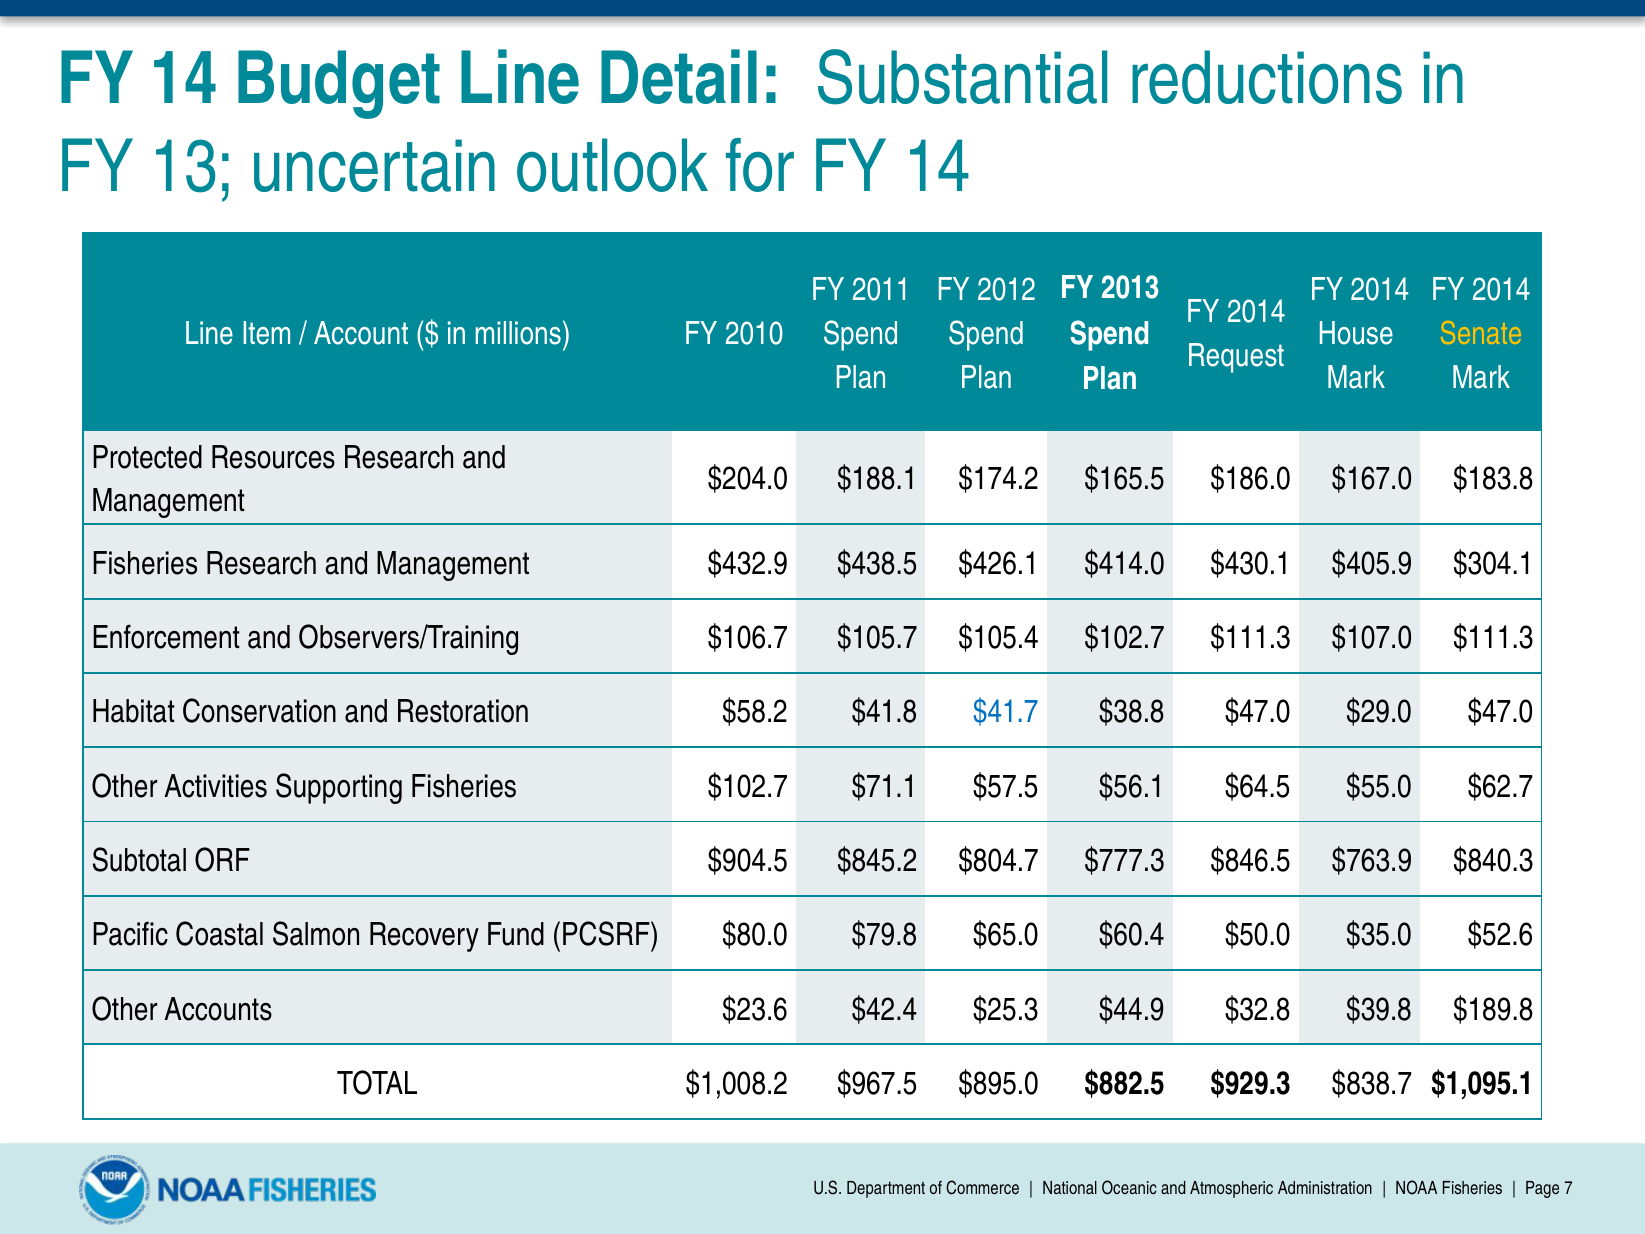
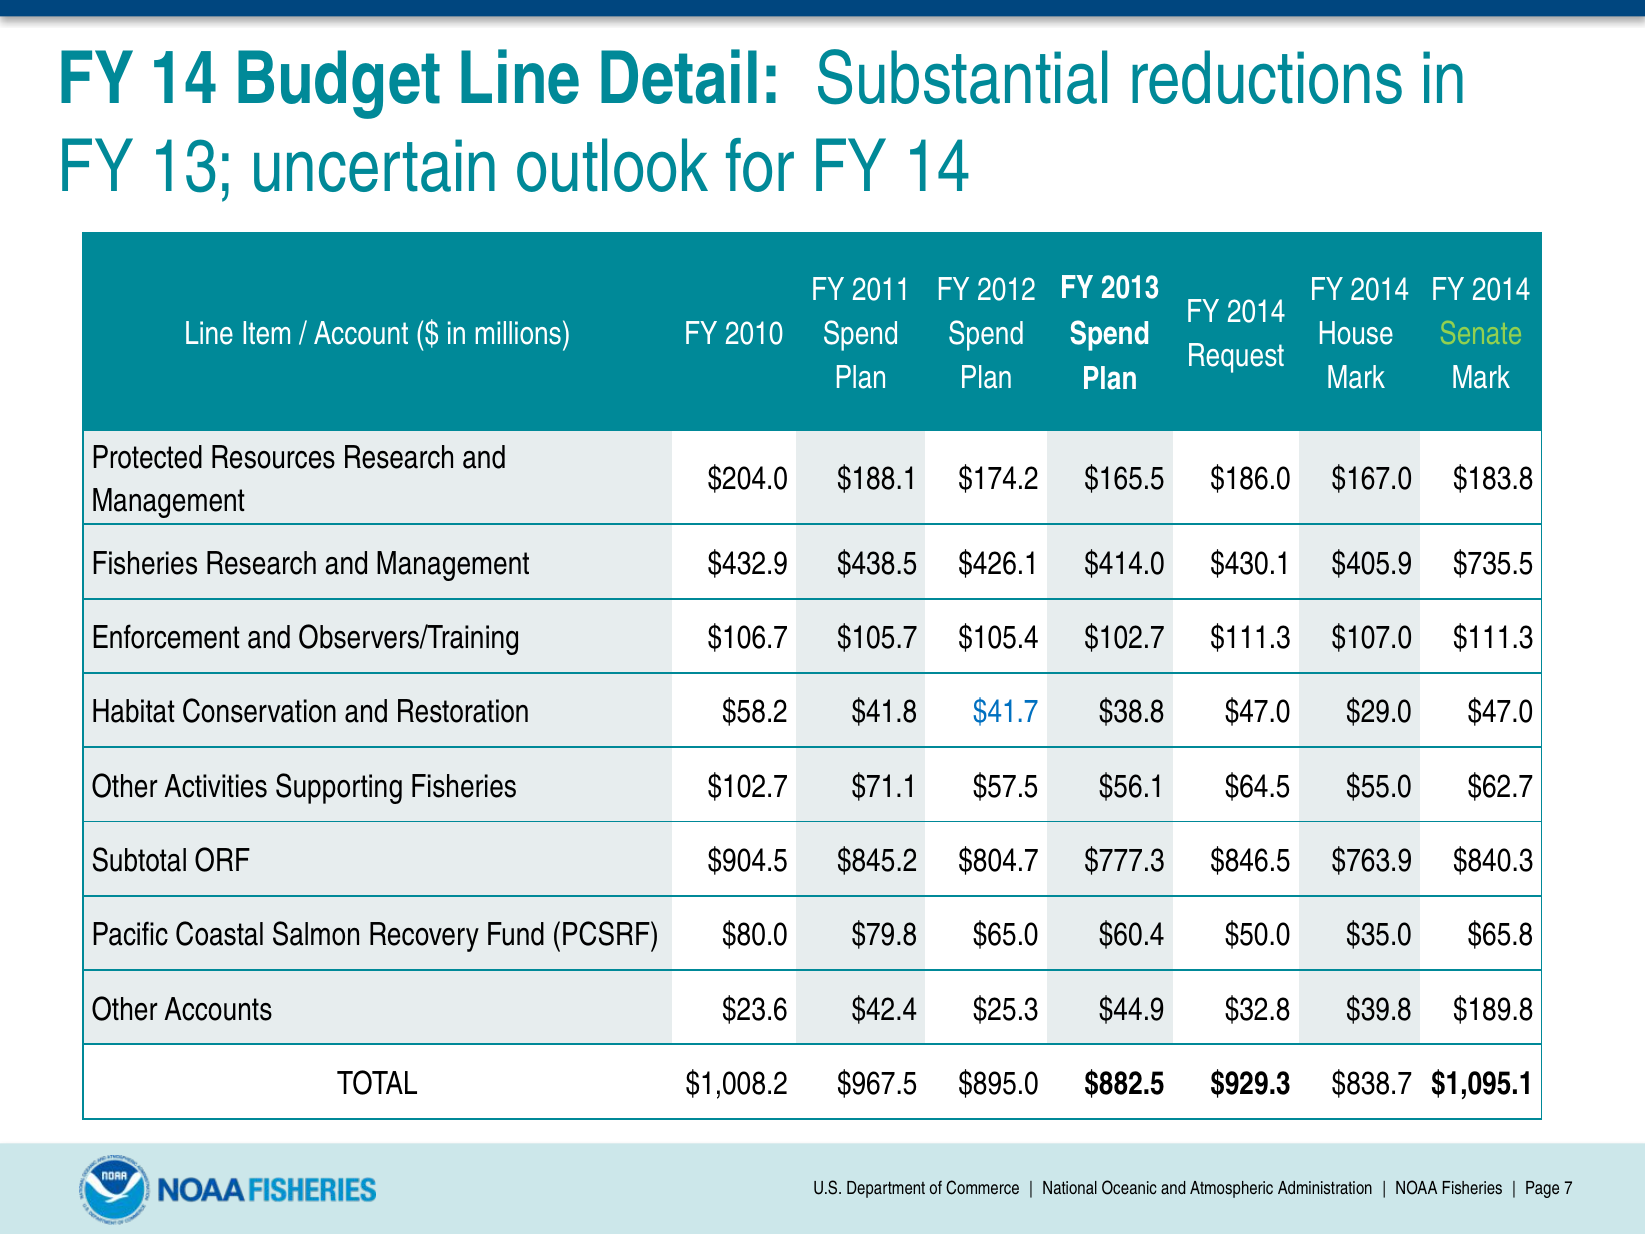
Senate colour: yellow -> light green
$304.1: $304.1 -> $735.5
$52.6: $52.6 -> $65.8
